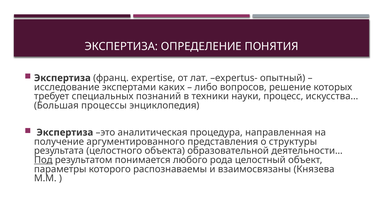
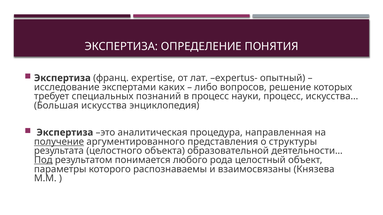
в техники: техники -> процесс
Большая процессы: процессы -> искусства
получение underline: none -> present
